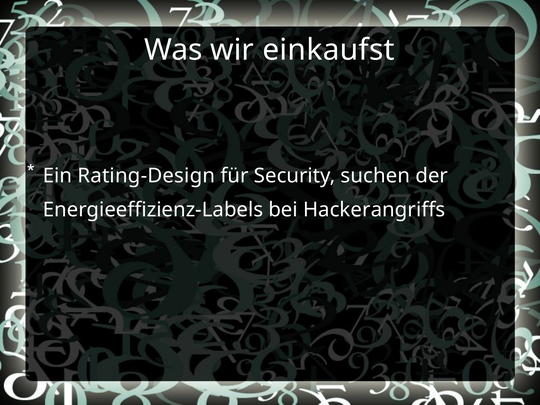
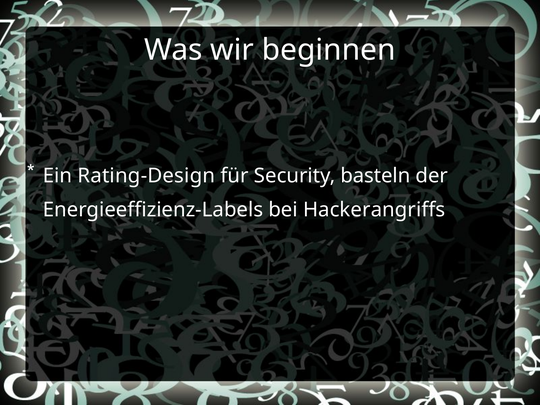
einkaufst: einkaufst -> beginnen
suchen: suchen -> basteln
